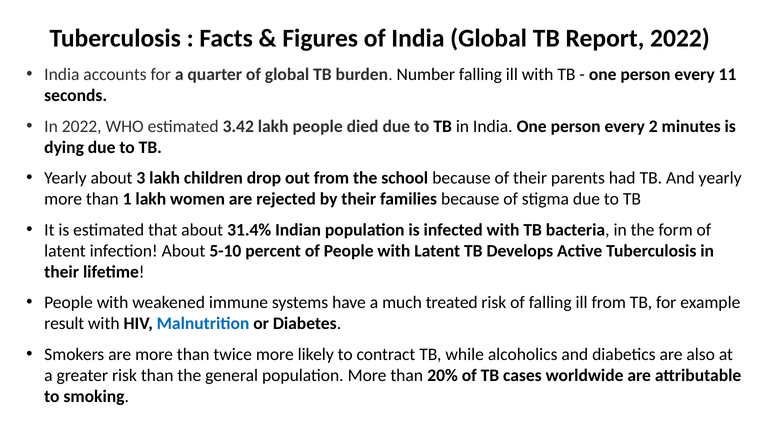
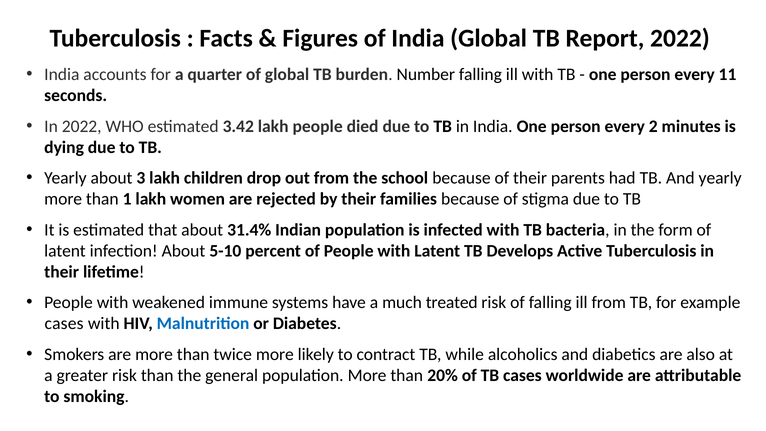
result at (64, 324): result -> cases
